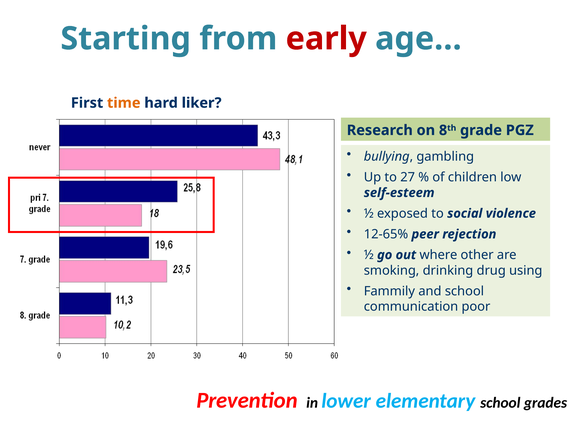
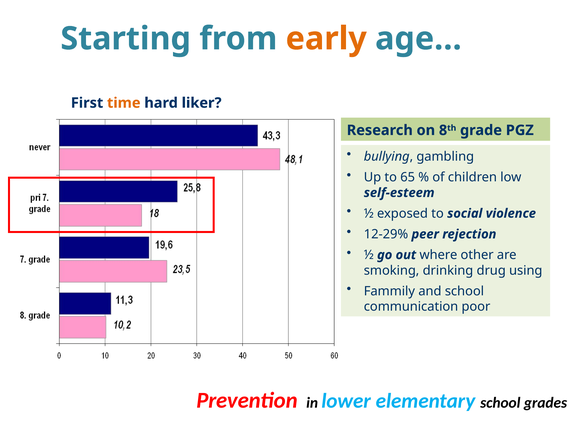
early colour: red -> orange
27: 27 -> 65
12-65%: 12-65% -> 12-29%
